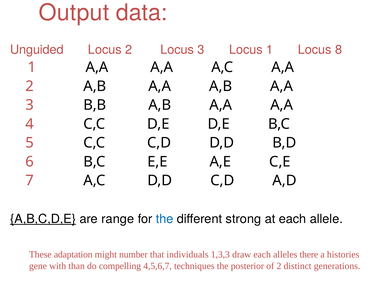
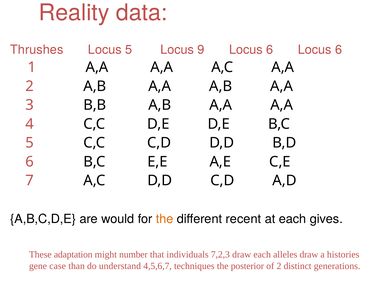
Output: Output -> Reality
Unguided: Unguided -> Thrushes
Locus 2: 2 -> 5
Locus 3: 3 -> 9
1 at (270, 50): 1 -> 6
8 at (339, 50): 8 -> 6
A,B,C,D,E underline: present -> none
range: range -> would
the at (165, 219) colour: blue -> orange
strong: strong -> recent
allele: allele -> gives
1,3,3: 1,3,3 -> 7,2,3
alleles there: there -> draw
with: with -> case
compelling: compelling -> understand
